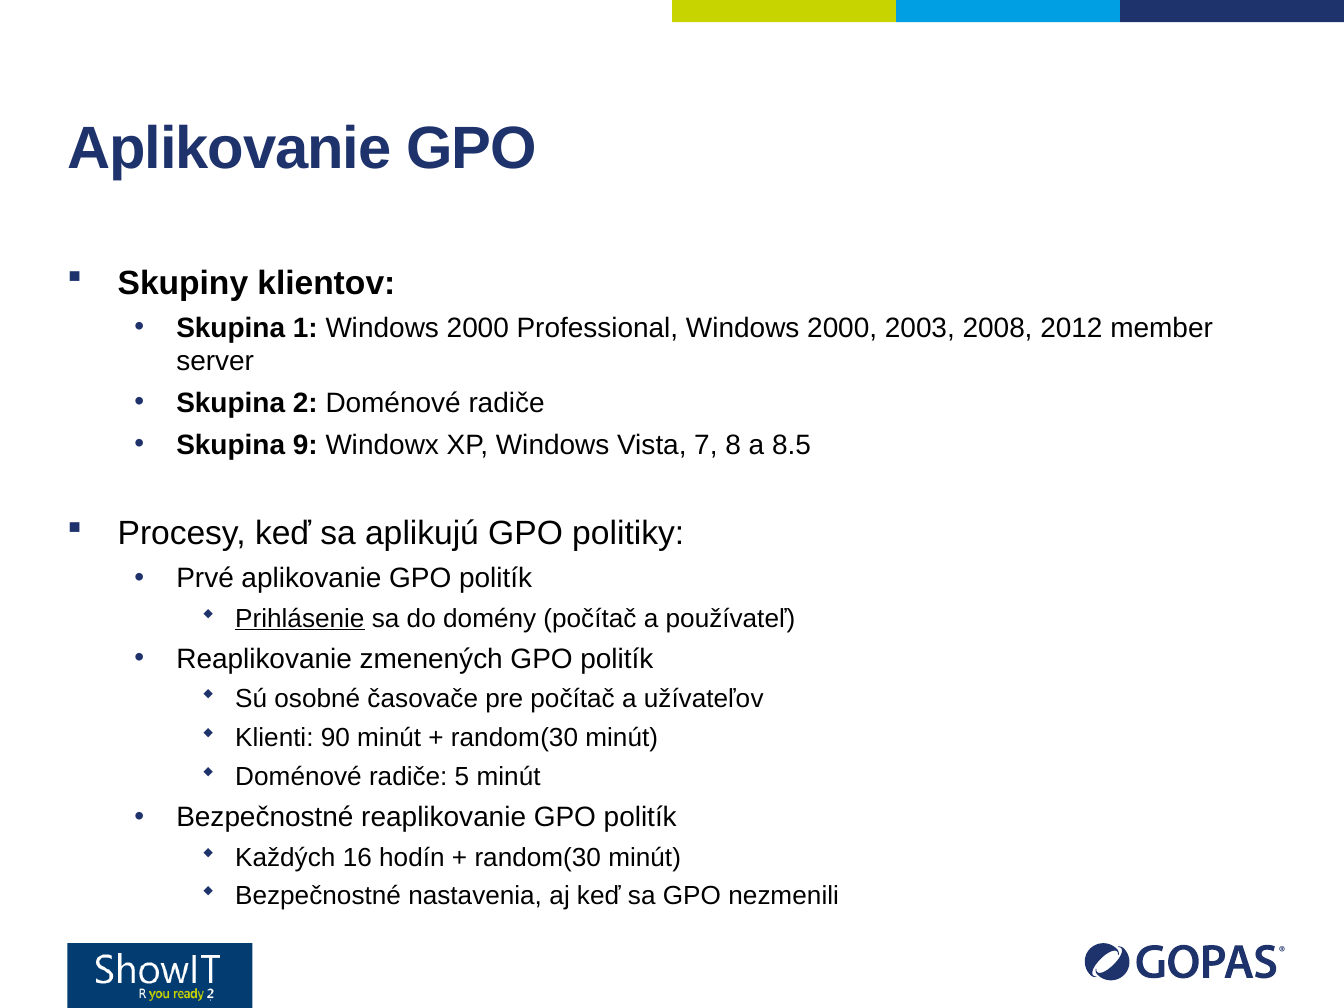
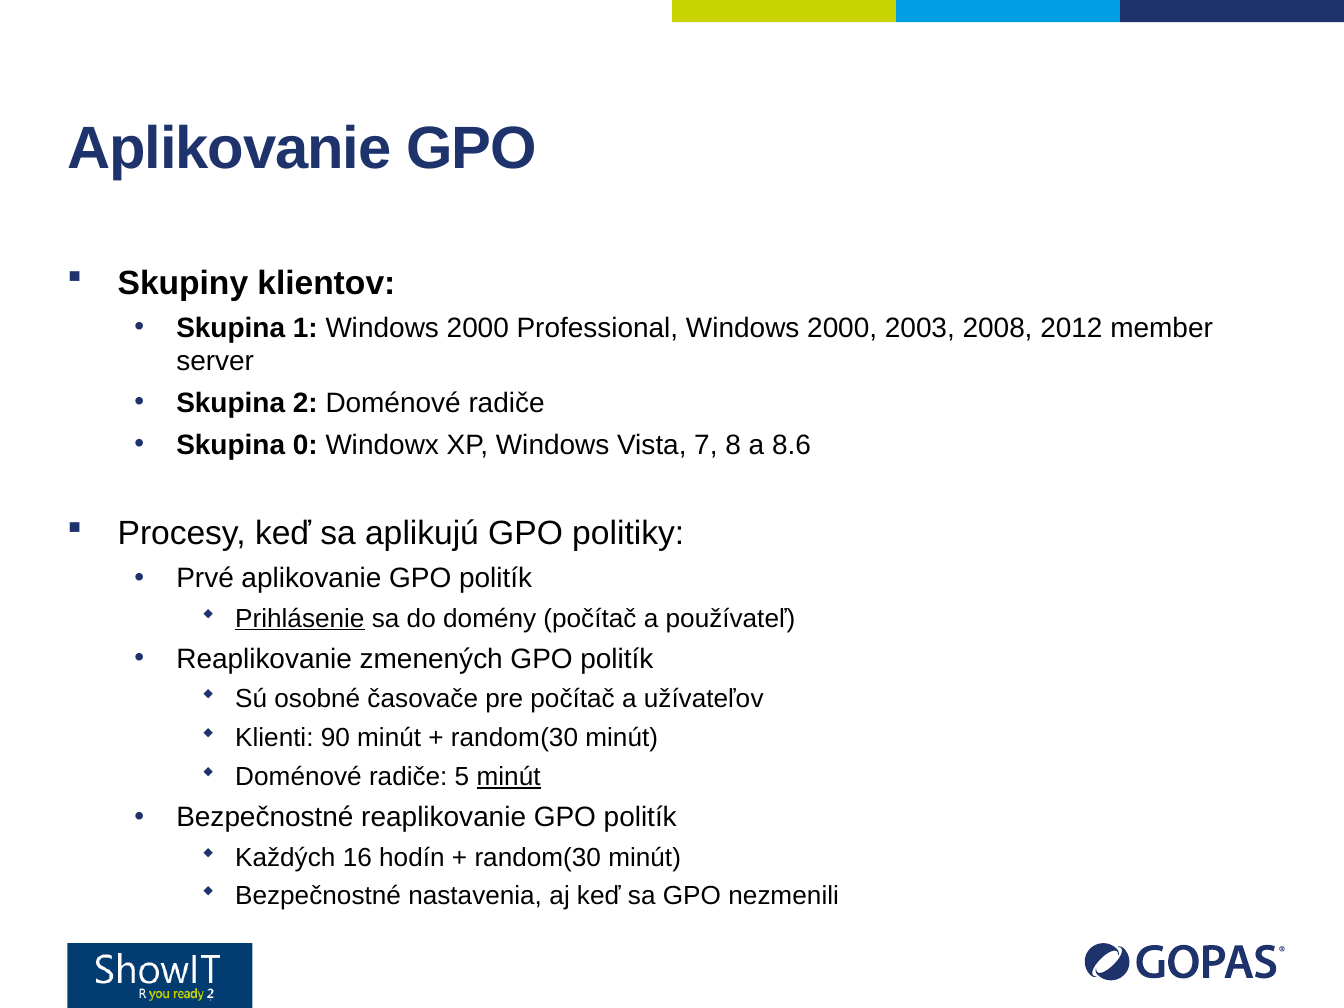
9: 9 -> 0
8.5: 8.5 -> 8.6
minút at (509, 777) underline: none -> present
